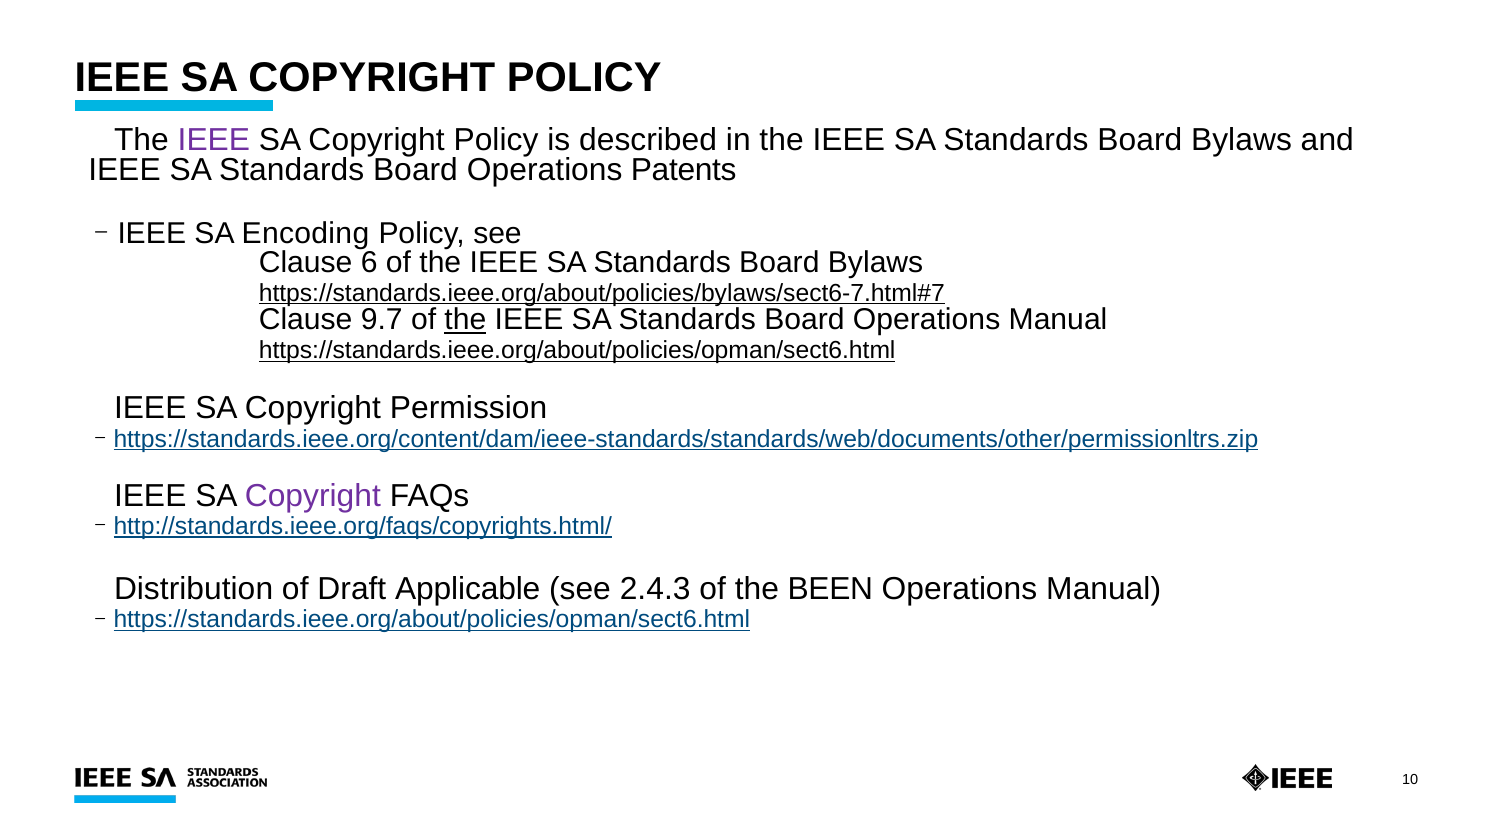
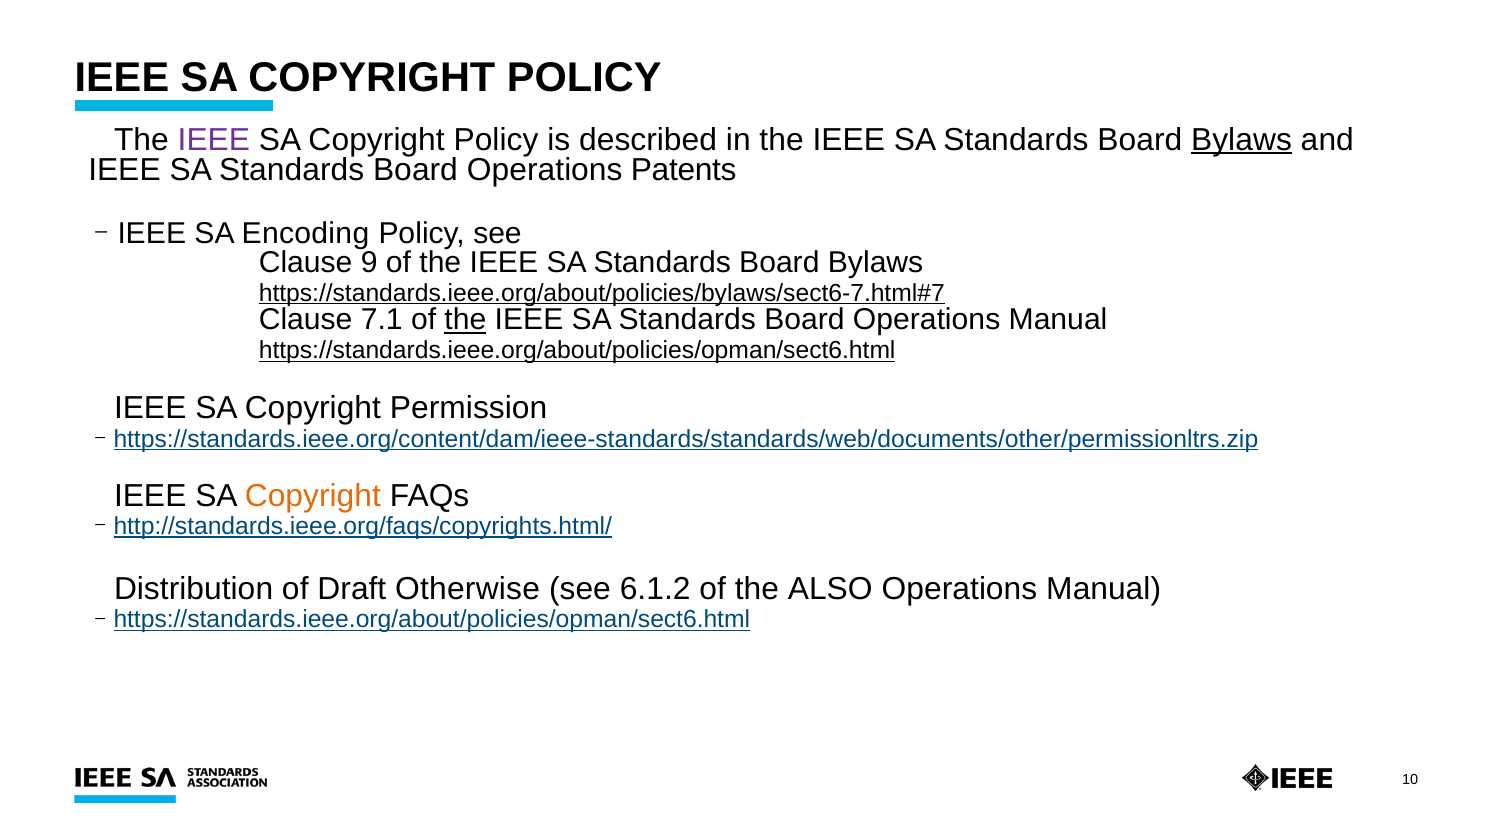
Bylaws at (1241, 140) underline: none -> present
6: 6 -> 9
9.7: 9.7 -> 7.1
Copyright at (313, 495) colour: purple -> orange
Applicable: Applicable -> Otherwise
2.4.3: 2.4.3 -> 6.1.2
BEEN: BEEN -> ALSO
